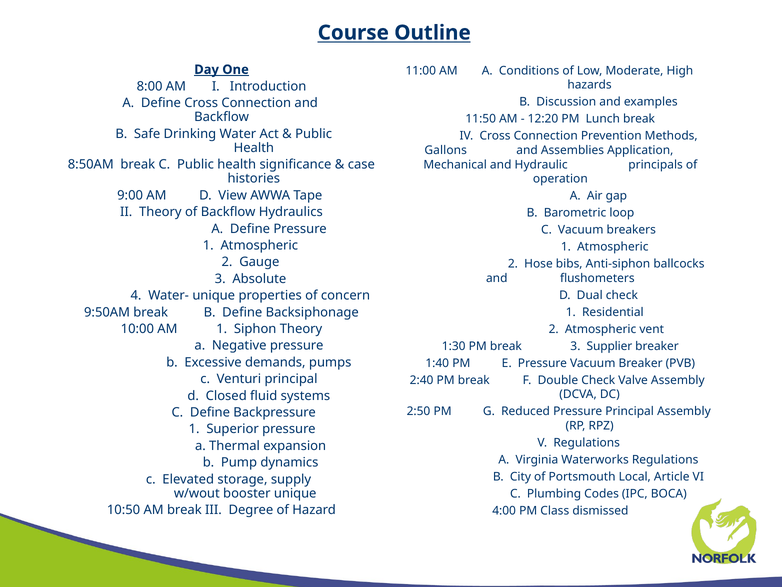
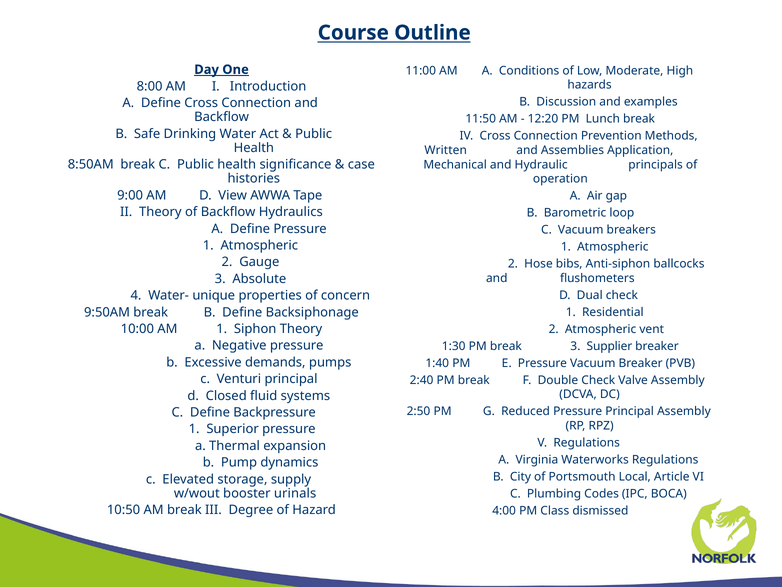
Gallons: Gallons -> Written
booster unique: unique -> urinals
